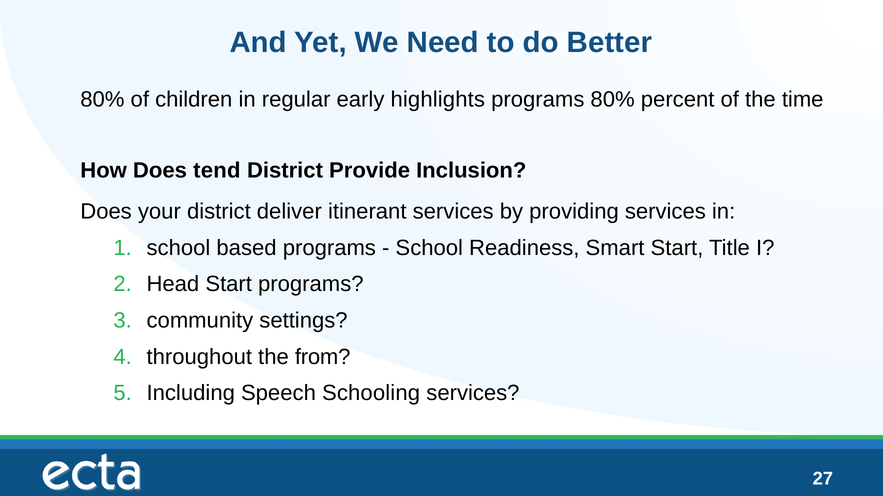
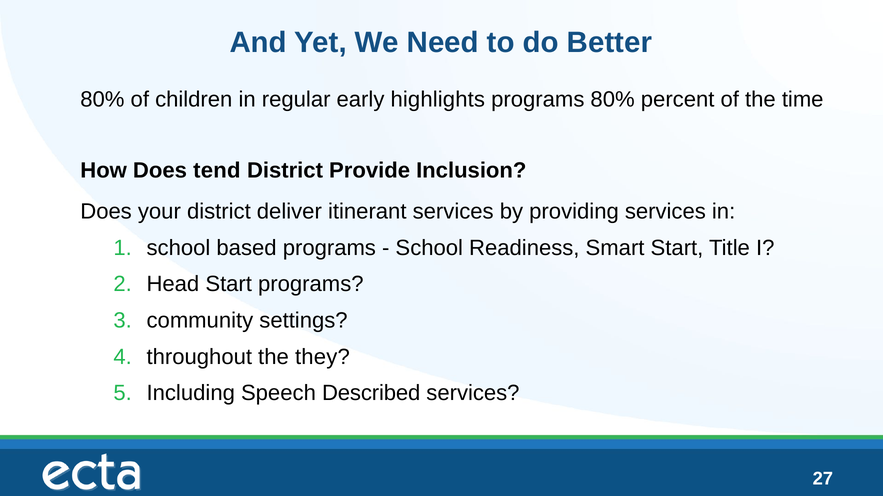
from: from -> they
Schooling: Schooling -> Described
